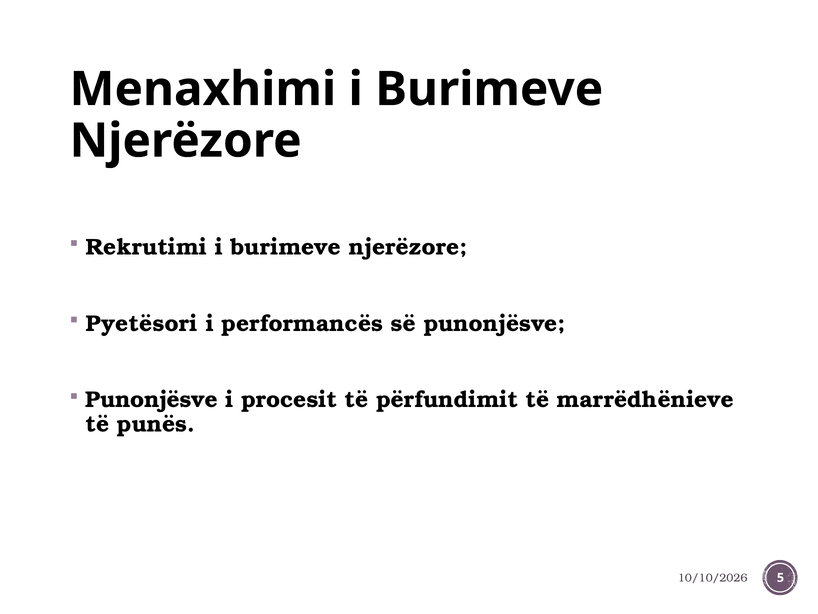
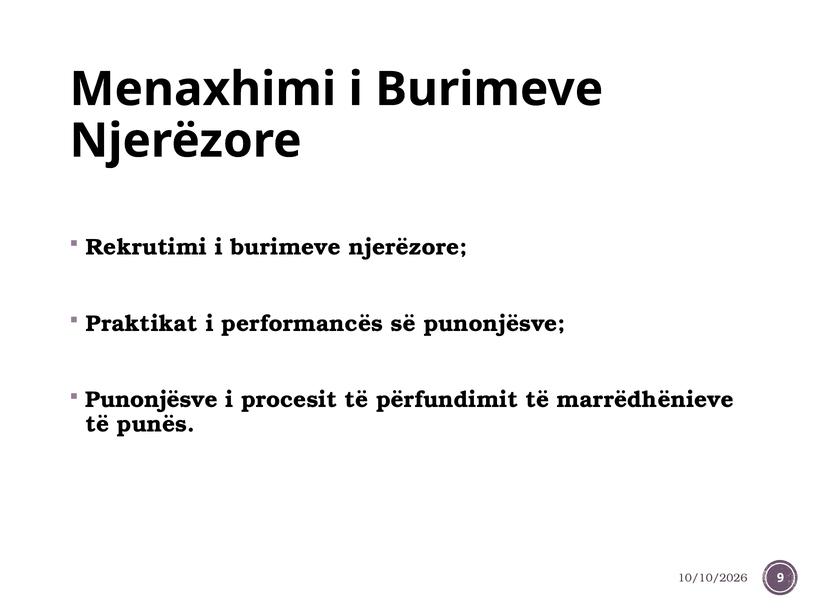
Pyetësori: Pyetësori -> Praktikat
5: 5 -> 9
